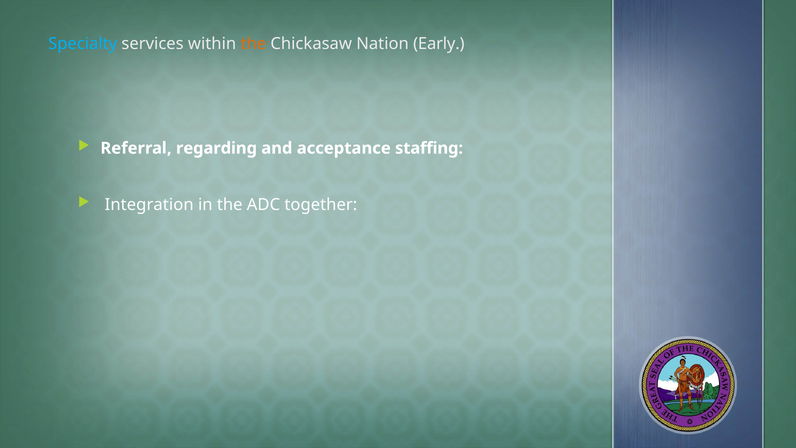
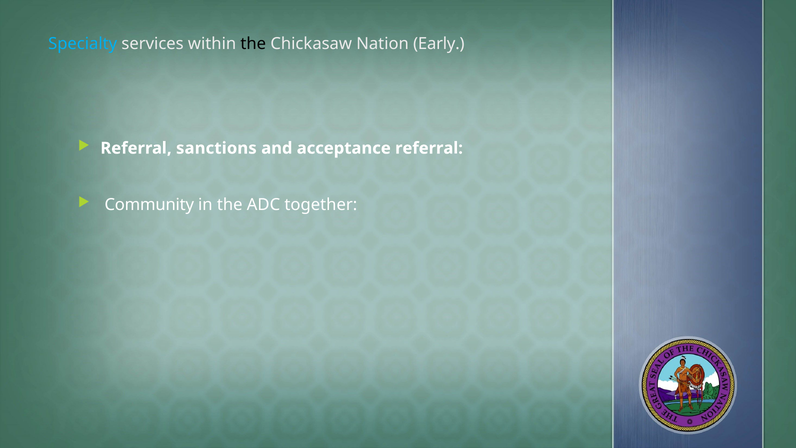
the at (253, 44) colour: orange -> black
regarding: regarding -> sanctions
acceptance staffing: staffing -> referral
Integration: Integration -> Community
